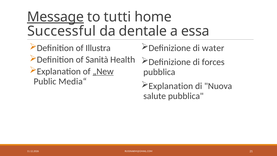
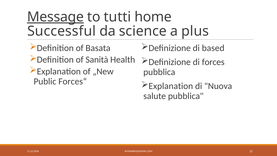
dentale: dentale -> science
essa: essa -> plus
Illustra: Illustra -> Basata
water: water -> based
„New underline: present -> none
Media“: Media“ -> Forces“
